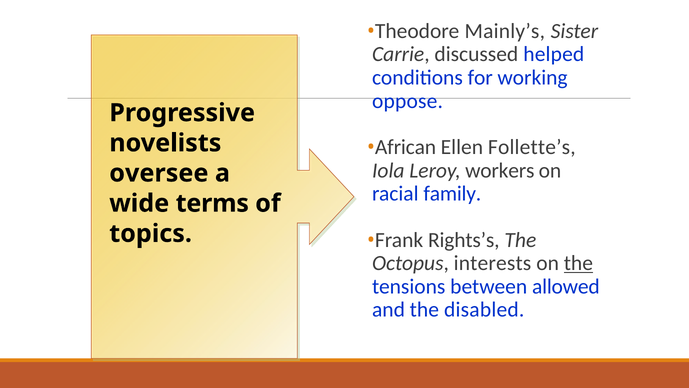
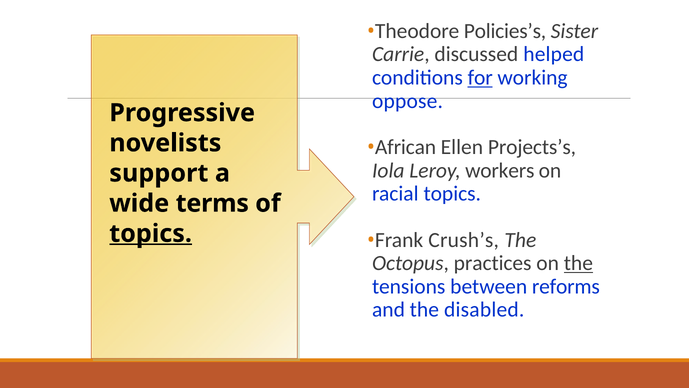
Mainly’s: Mainly’s -> Policies’s
for underline: none -> present
Follette’s: Follette’s -> Projects’s
oversee: oversee -> support
racial family: family -> topics
topics at (151, 233) underline: none -> present
Rights’s: Rights’s -> Crush’s
interests: interests -> practices
allowed: allowed -> reforms
